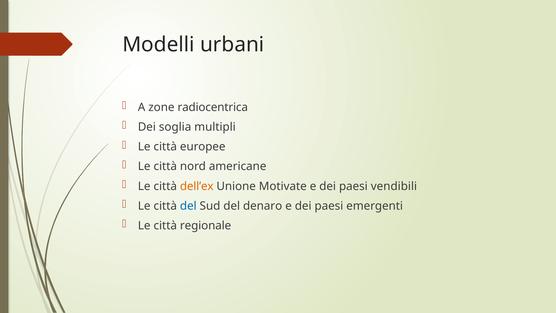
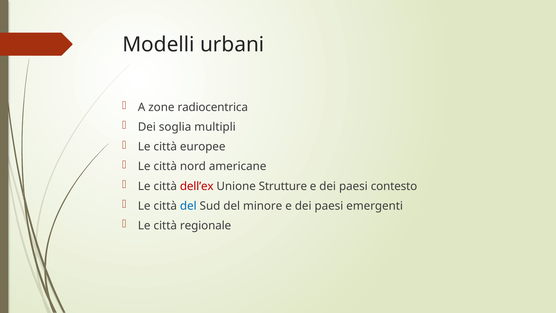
dell’ex colour: orange -> red
Motivate: Motivate -> Strutture
vendibili: vendibili -> contesto
denaro: denaro -> minore
